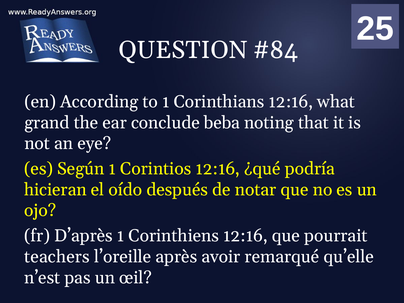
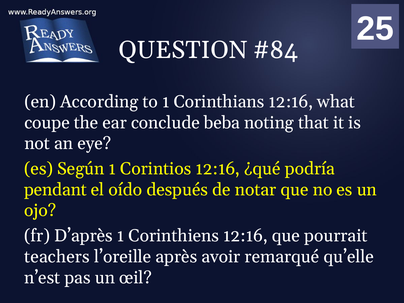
grand: grand -> coupe
hicieran: hicieran -> pendant
